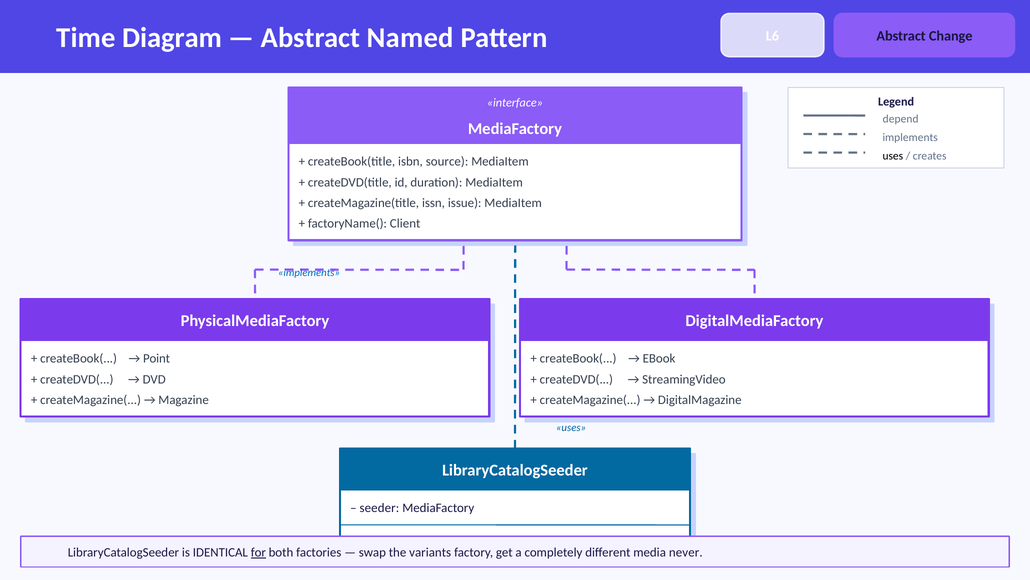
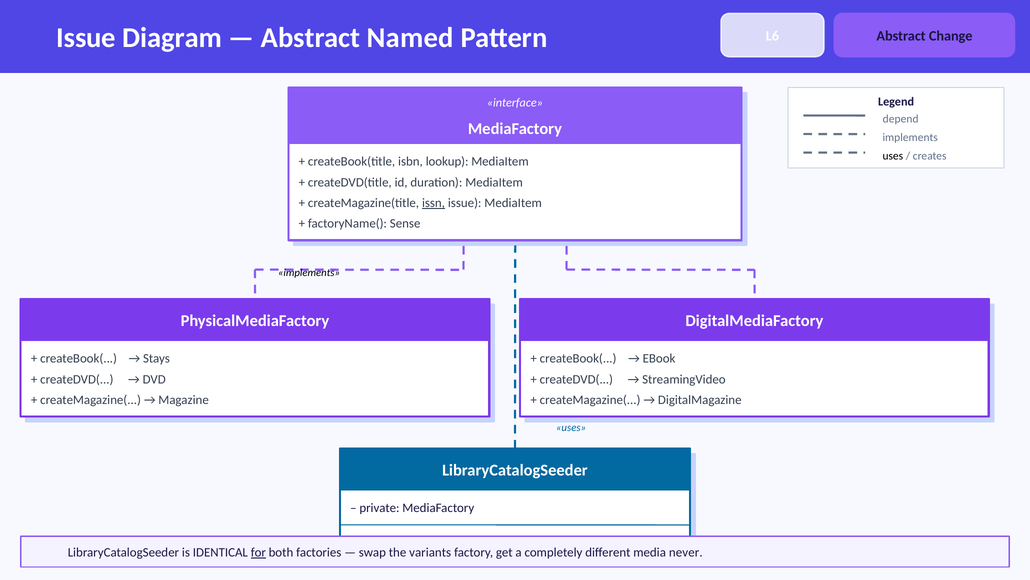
Time at (86, 38): Time -> Issue
source: source -> lookup
issn underline: none -> present
Client: Client -> Sense
implements at (309, 273) colour: blue -> black
Point: Point -> Stays
seeder: seeder -> private
